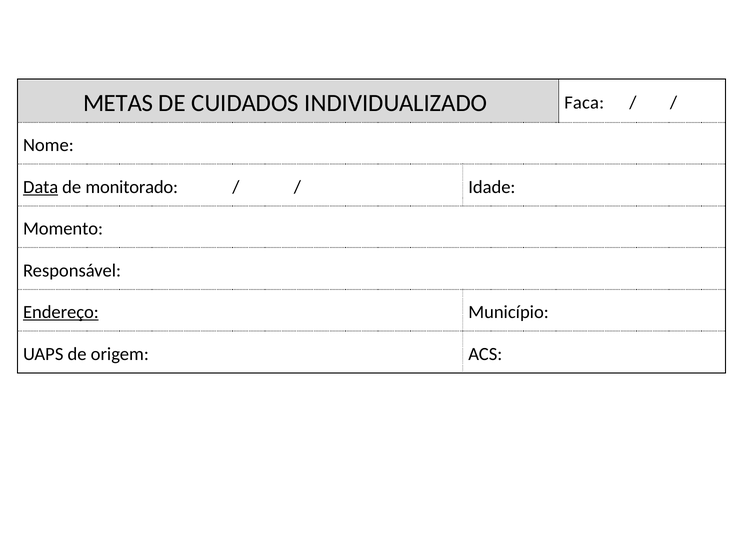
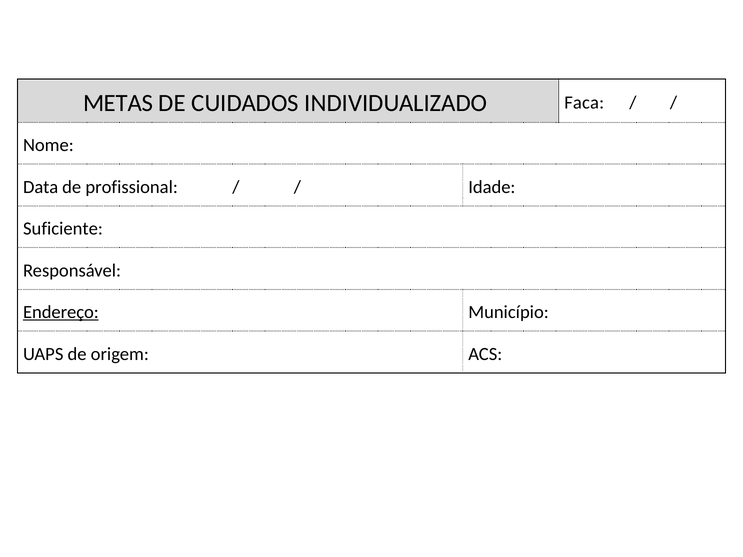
Data underline: present -> none
monitorado: monitorado -> profissional
Momento: Momento -> Suficiente
